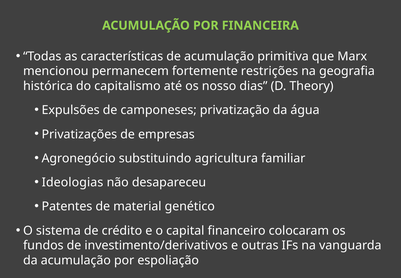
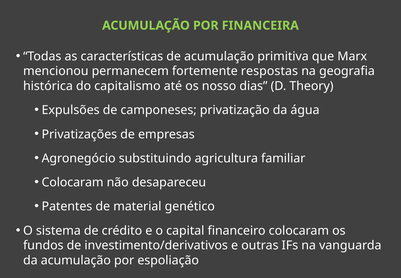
restrições: restrições -> respostas
Ideologias at (72, 182): Ideologias -> Colocaram
